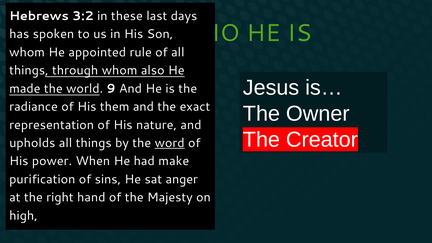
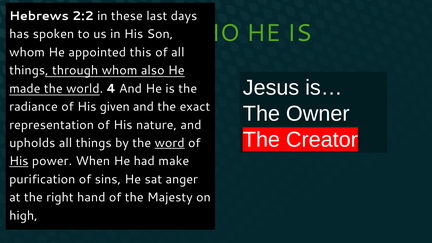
3:2: 3:2 -> 2:2
rule: rule -> this
9: 9 -> 4
them: them -> given
His at (19, 161) underline: none -> present
